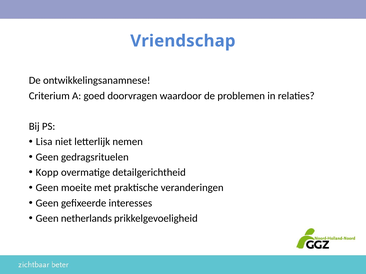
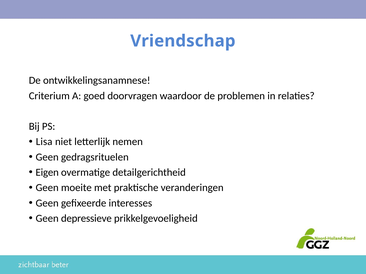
Kopp: Kopp -> Eigen
netherlands: netherlands -> depressieve
